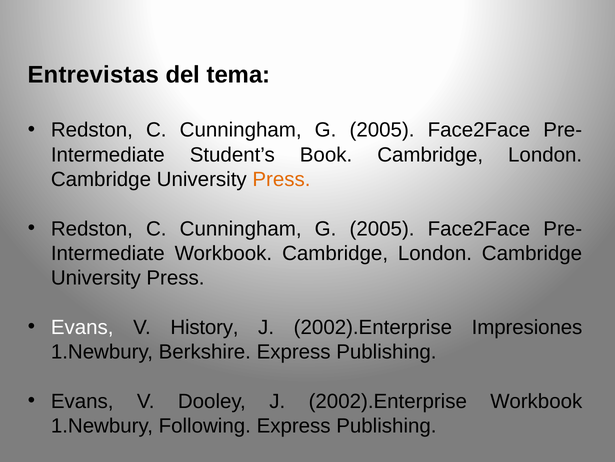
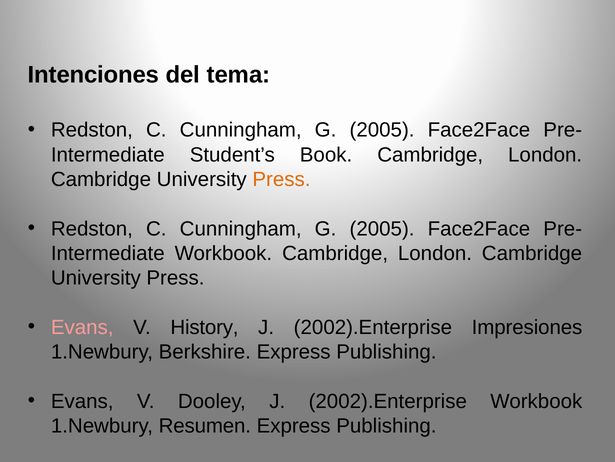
Entrevistas: Entrevistas -> Intenciones
Evans at (82, 327) colour: white -> pink
Following: Following -> Resumen
